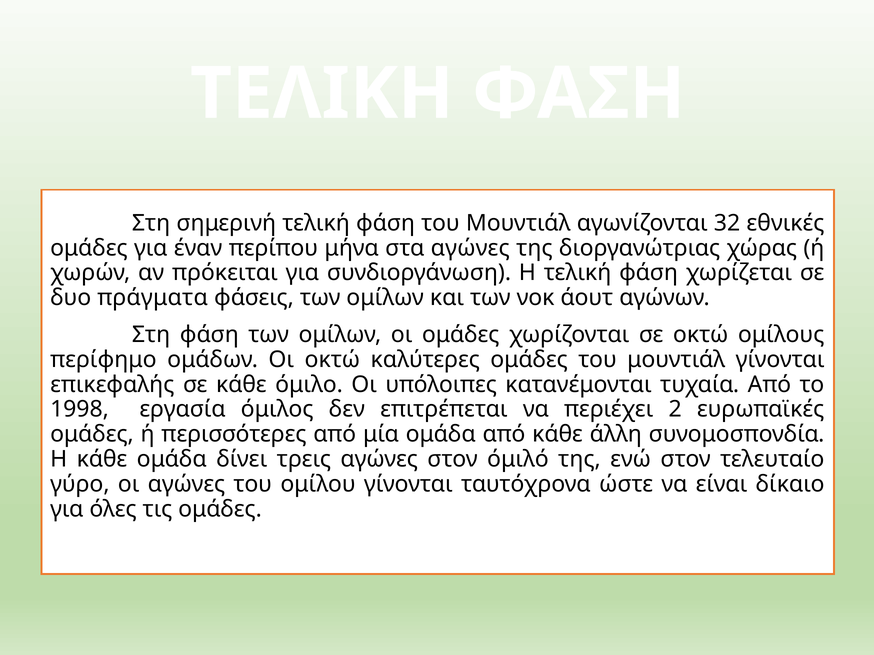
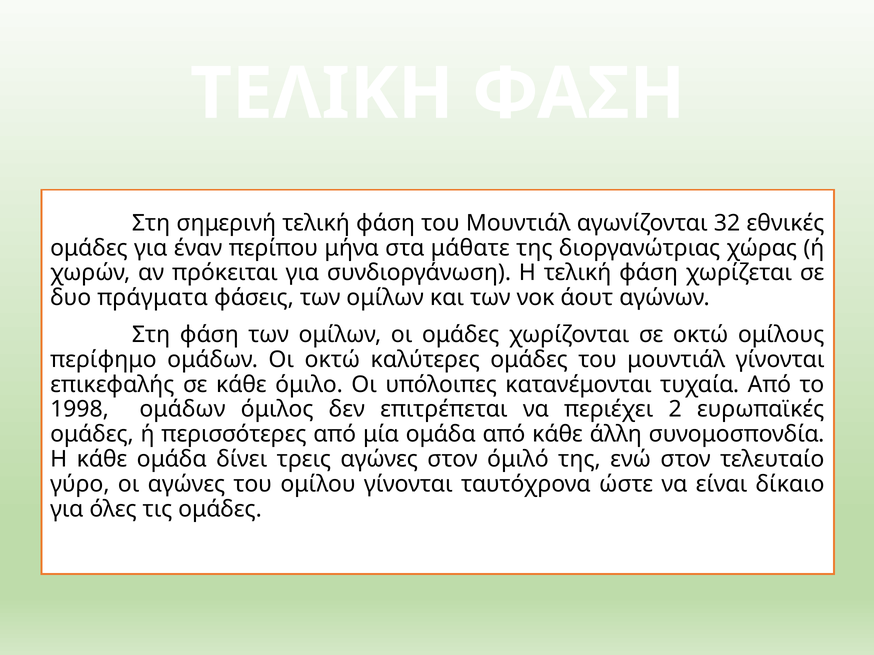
στα αγώνες: αγώνες -> μάθατε
1998 εργασία: εργασία -> ομάδων
